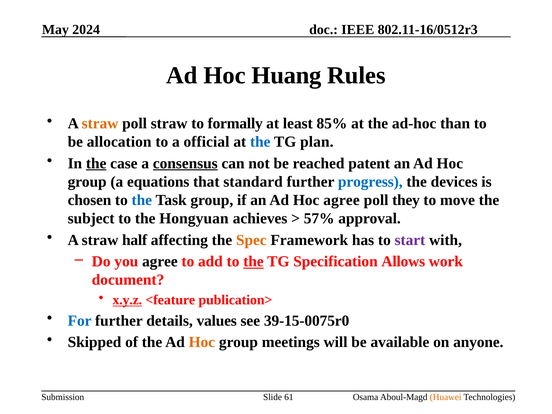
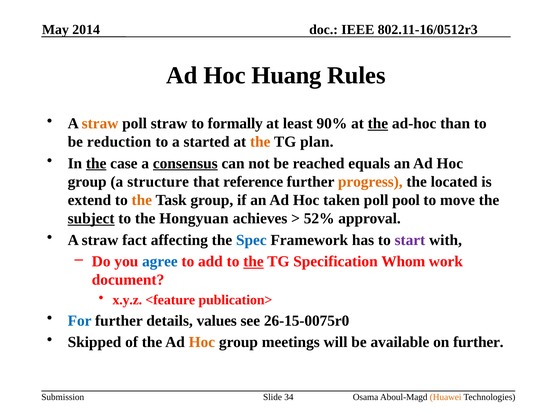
2024: 2024 -> 2014
85%: 85% -> 90%
the at (378, 123) underline: none -> present
allocation: allocation -> reduction
official: official -> started
the at (260, 142) colour: blue -> orange
patent: patent -> equals
equations: equations -> structure
standard: standard -> reference
progress colour: blue -> orange
devices: devices -> located
chosen: chosen -> extend
the at (142, 200) colour: blue -> orange
Hoc agree: agree -> taken
they: they -> pool
subject underline: none -> present
57%: 57% -> 52%
half: half -> fact
Spec colour: orange -> blue
agree at (160, 262) colour: black -> blue
Allows: Allows -> Whom
x.y.z underline: present -> none
39-15-0075r0: 39-15-0075r0 -> 26-15-0075r0
on anyone: anyone -> further
61: 61 -> 34
